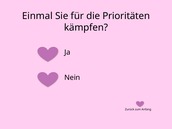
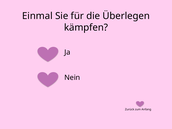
Prioritäten: Prioritäten -> Überlegen
